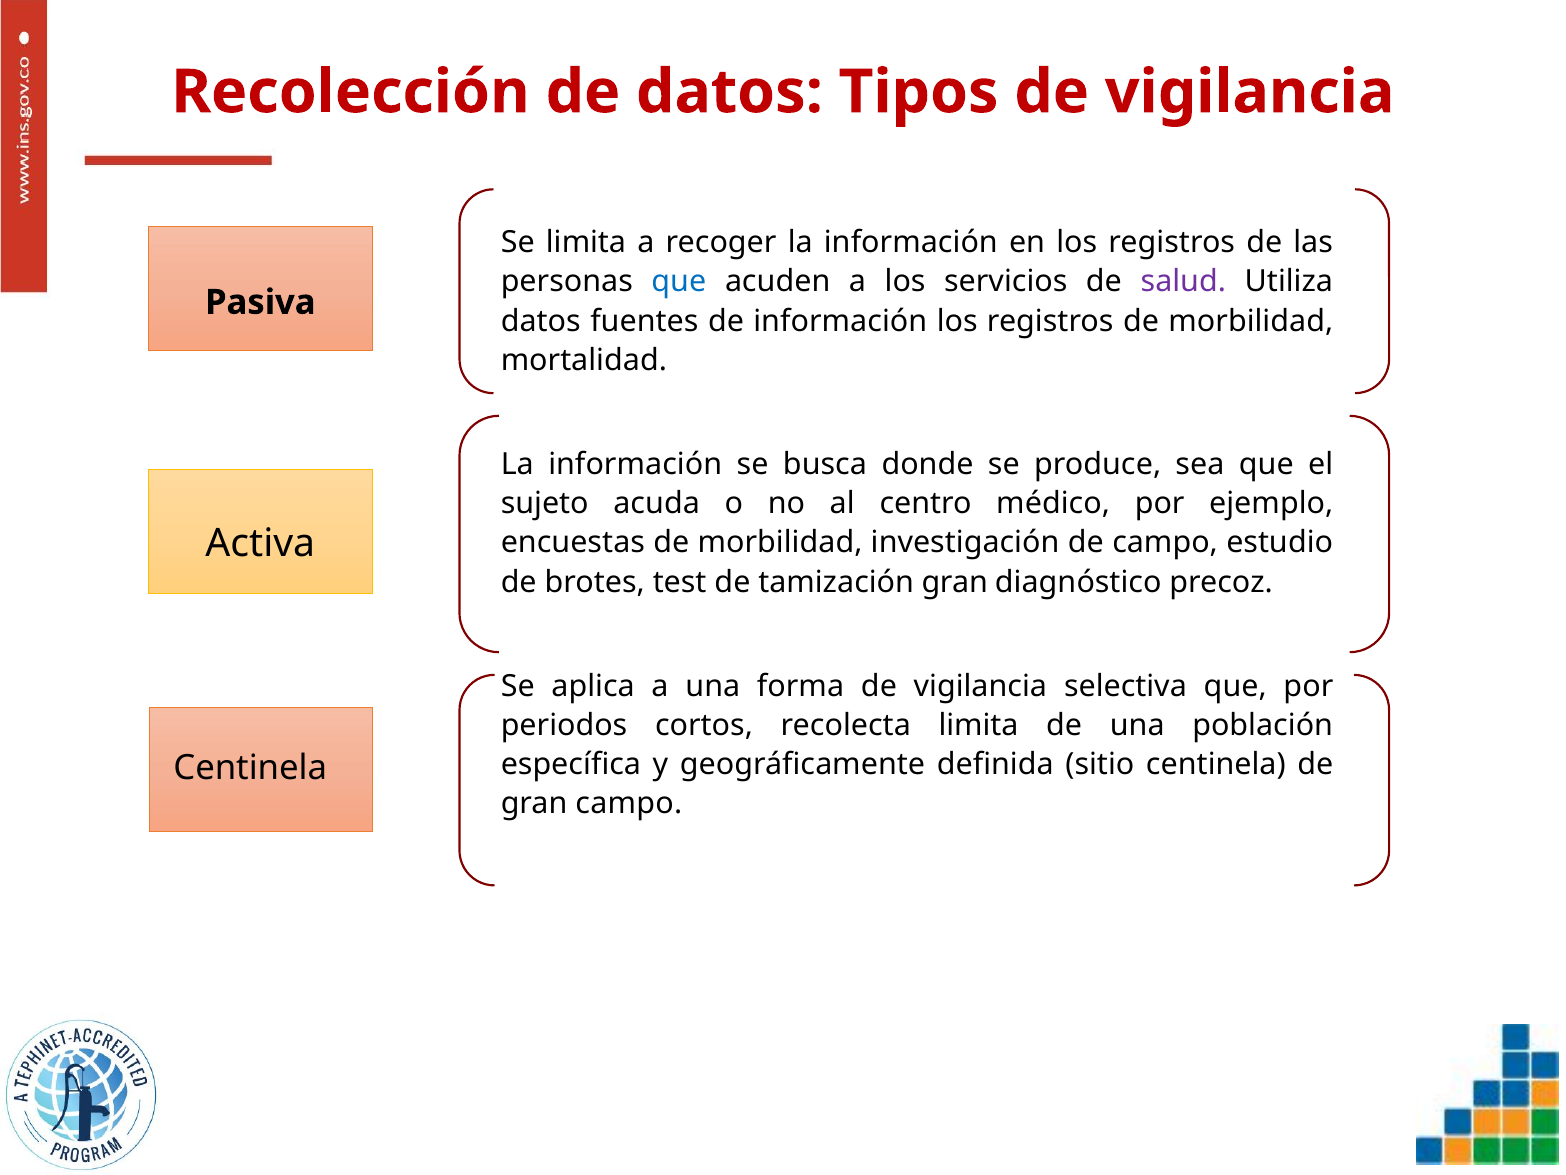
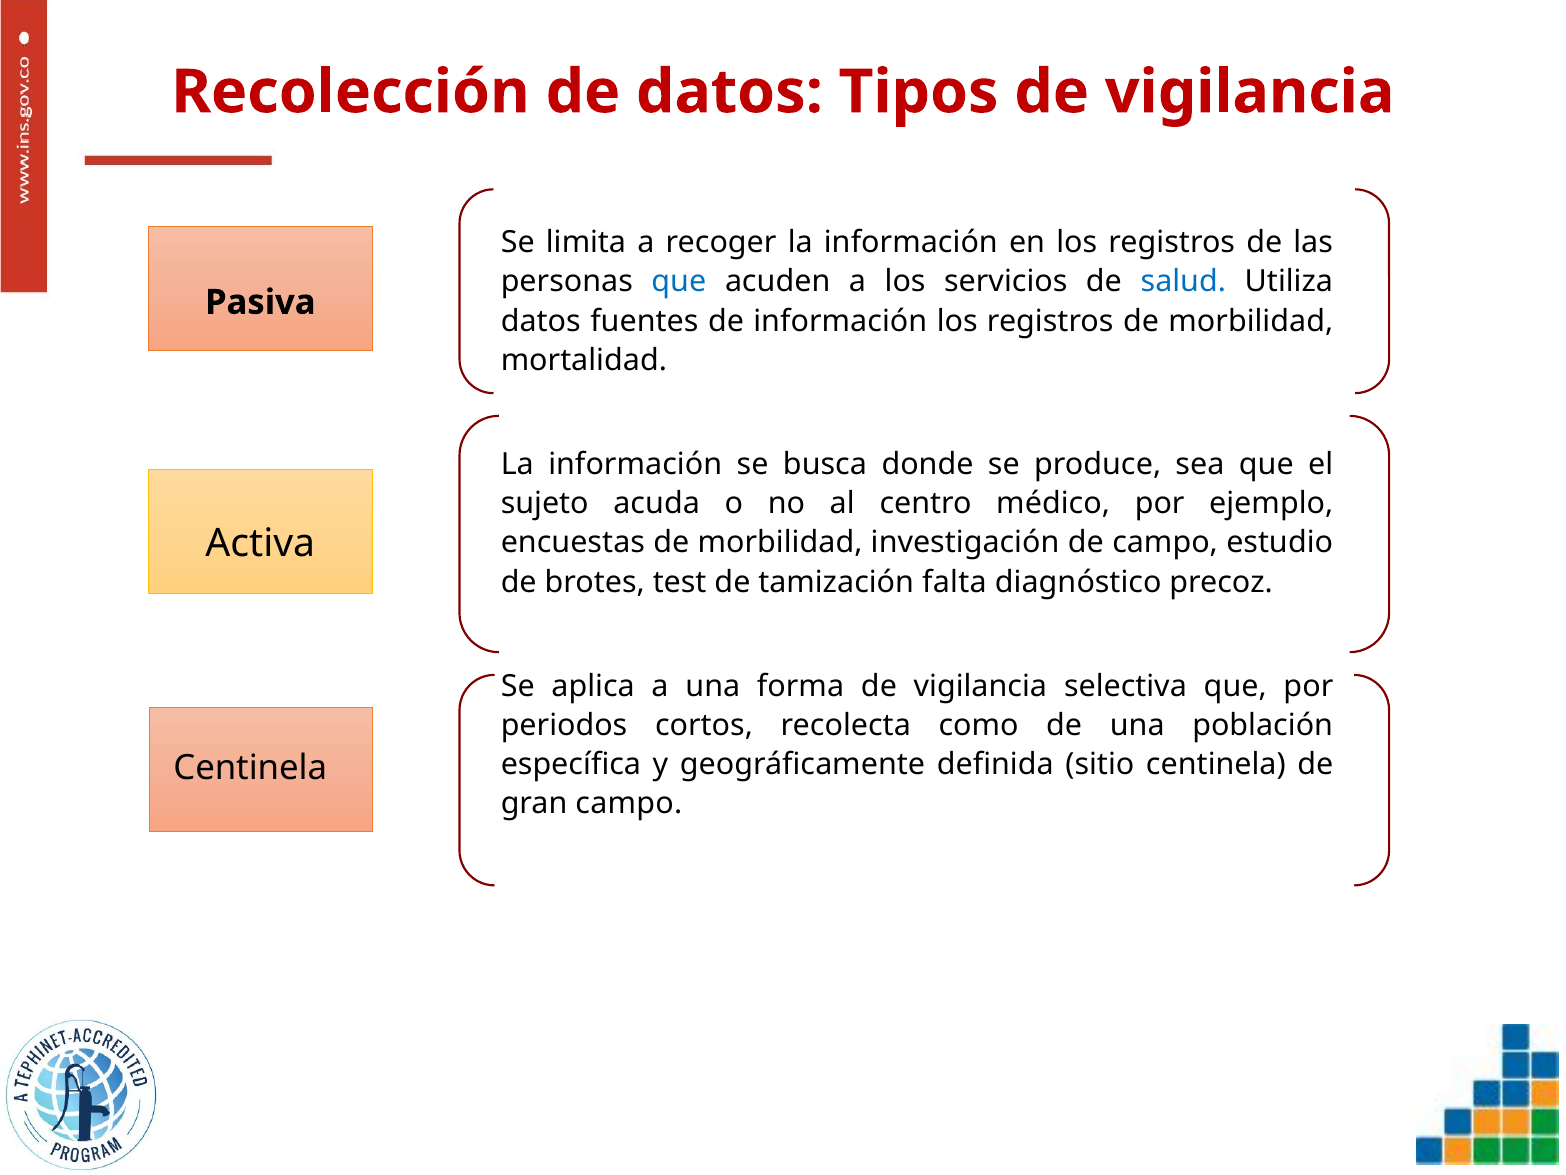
salud colour: purple -> blue
tamización gran: gran -> falta
recolecta limita: limita -> como
